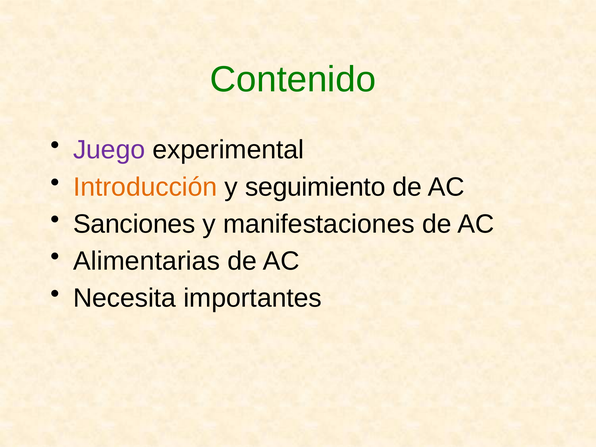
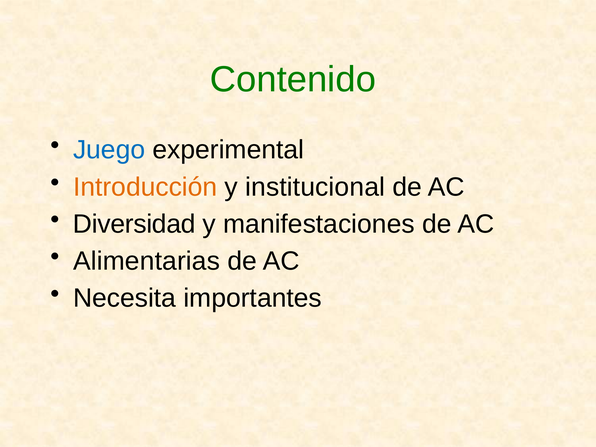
Juego colour: purple -> blue
seguimiento: seguimiento -> institucional
Sanciones: Sanciones -> Diversidad
